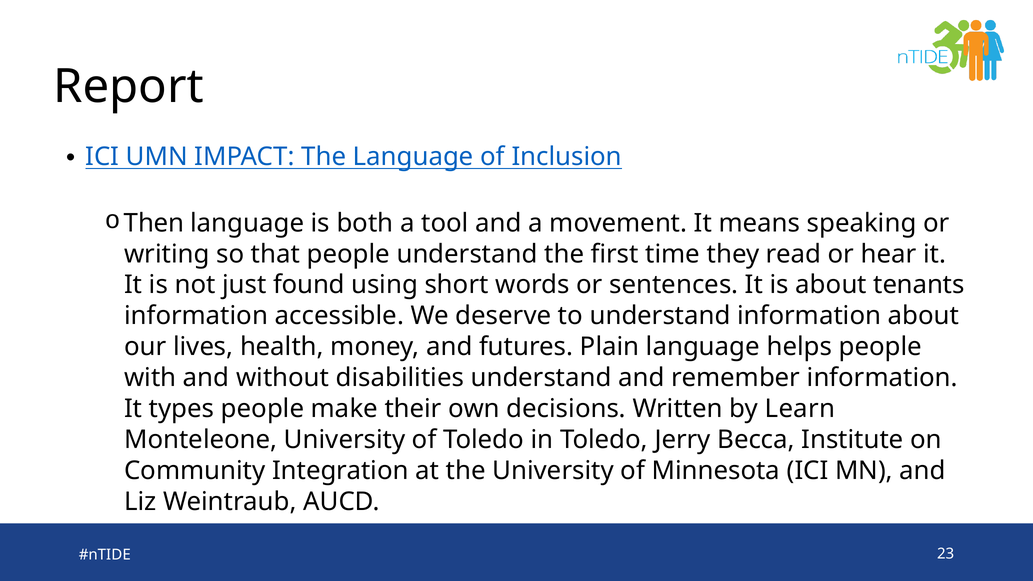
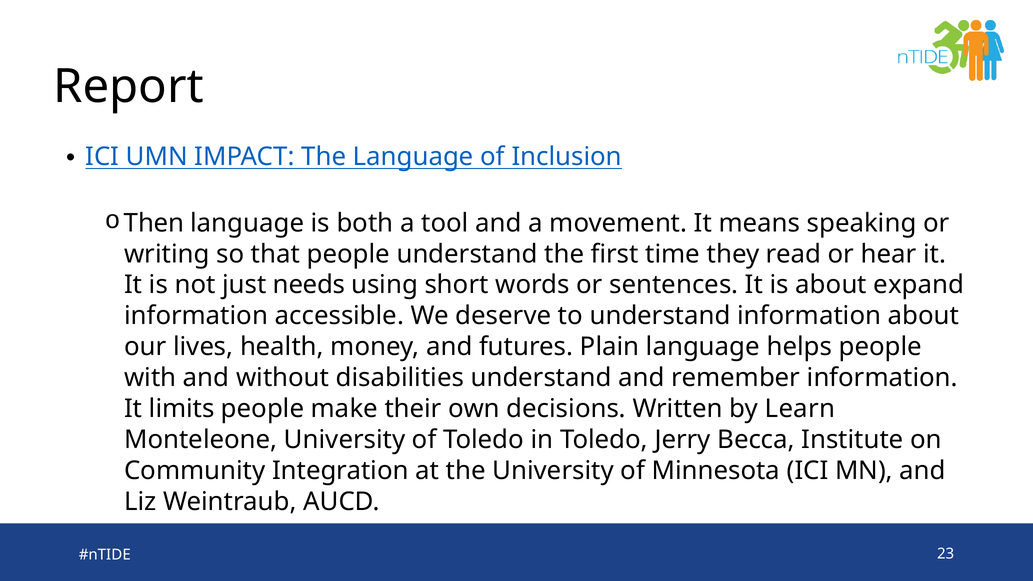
found: found -> needs
tenants: tenants -> expand
types: types -> limits
